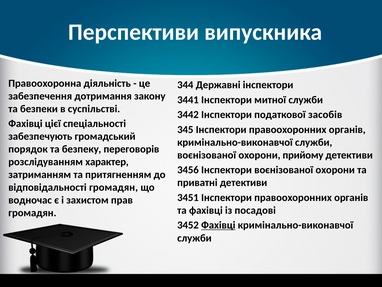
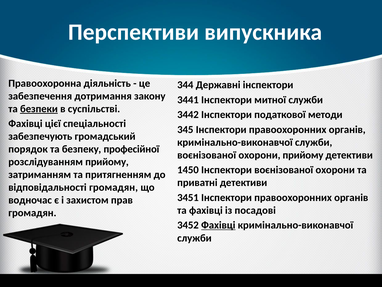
безпеки underline: none -> present
засобів: засобів -> методи
переговорів: переговорів -> професійної
розслідуванням характер: характер -> прийому
3456: 3456 -> 1450
